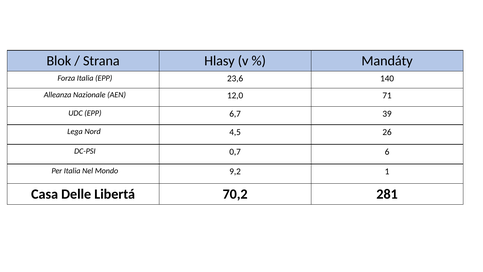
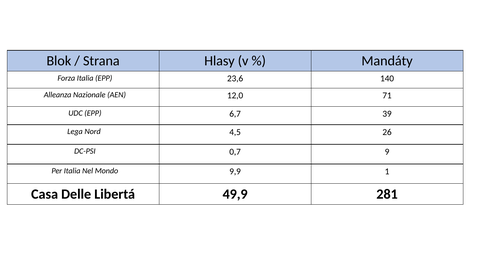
6: 6 -> 9
9,2: 9,2 -> 9,9
70,2: 70,2 -> 49,9
